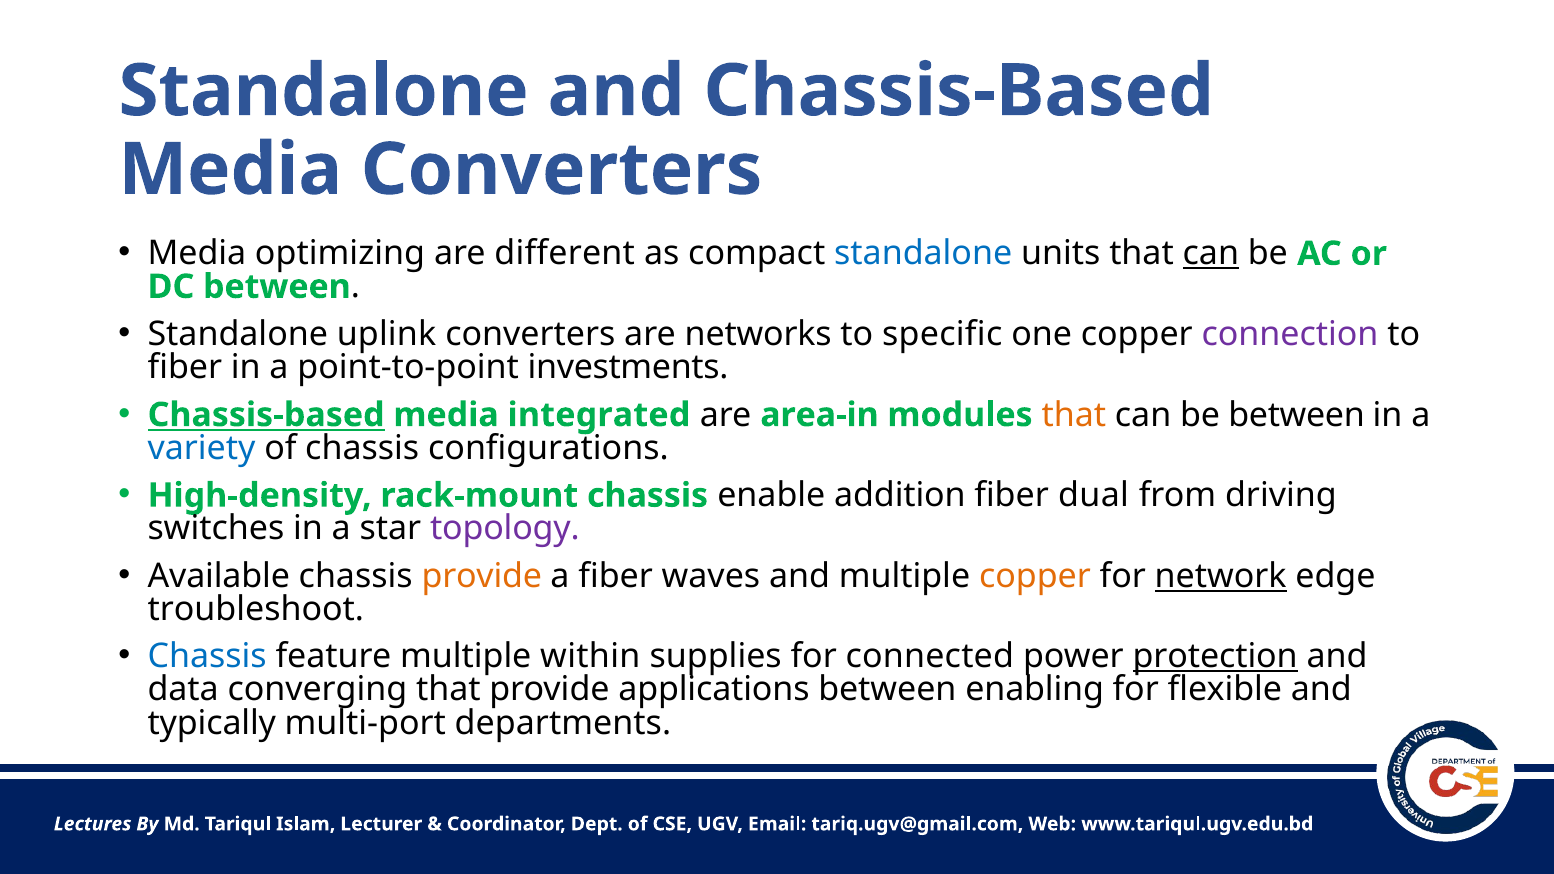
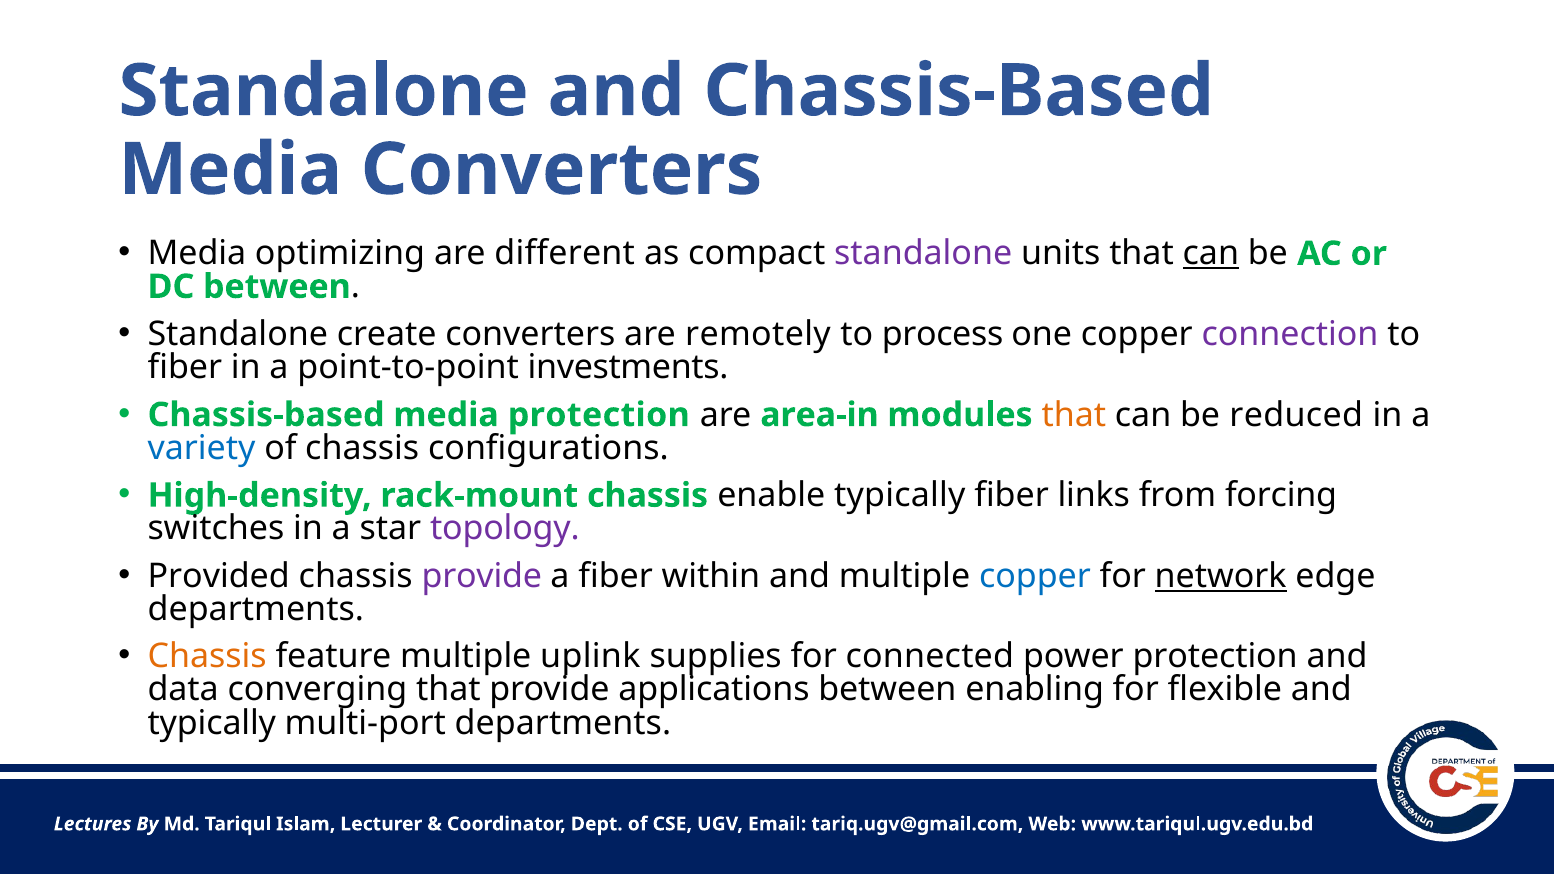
standalone at (923, 254) colour: blue -> purple
uplink: uplink -> create
networks: networks -> remotely
specific: specific -> process
Chassis-based at (266, 415) underline: present -> none
media integrated: integrated -> protection
be between: between -> reduced
enable addition: addition -> typically
dual: dual -> links
driving: driving -> forcing
Available: Available -> Provided
provide at (482, 576) colour: orange -> purple
waves: waves -> within
copper at (1035, 576) colour: orange -> blue
troubleshoot at (256, 609): troubleshoot -> departments
Chassis at (207, 657) colour: blue -> orange
within: within -> uplink
protection at (1215, 657) underline: present -> none
